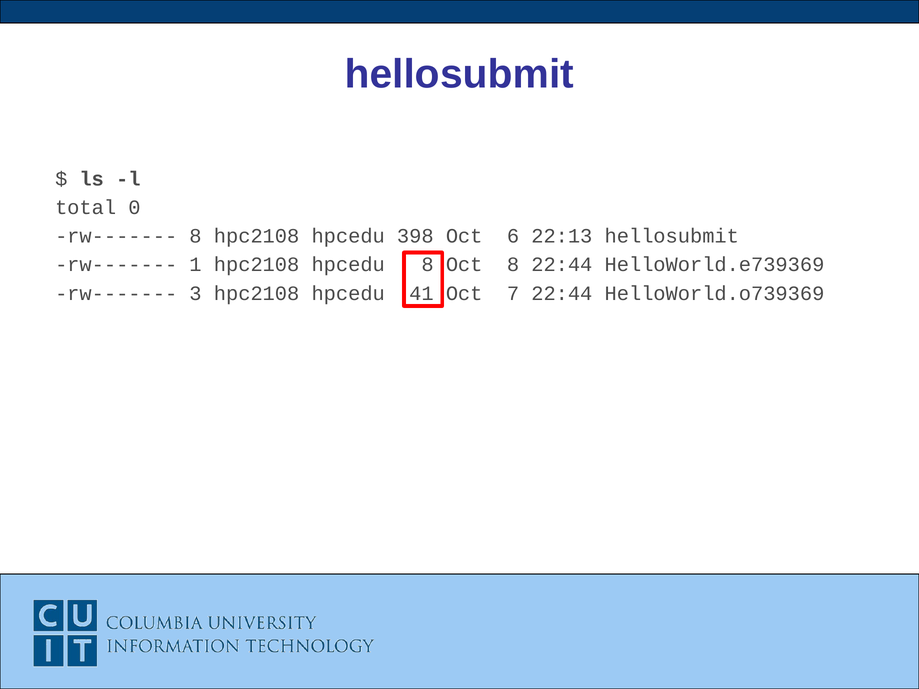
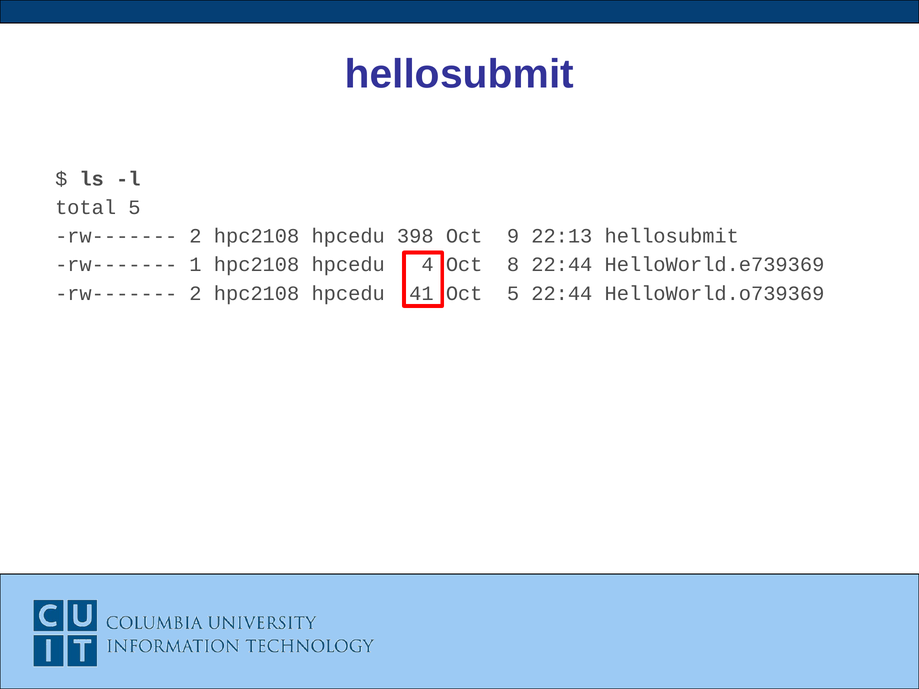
total 0: 0 -> 5
8 at (195, 236): 8 -> 2
6: 6 -> 9
hpcedu 8: 8 -> 4
3 at (195, 293): 3 -> 2
Oct 7: 7 -> 5
